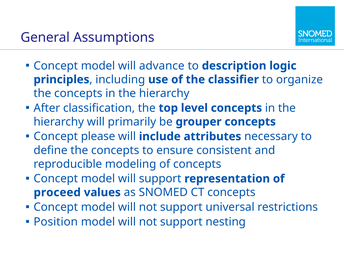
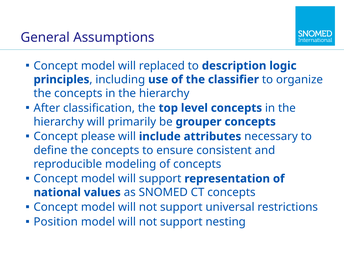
advance: advance -> replaced
proceed: proceed -> national
